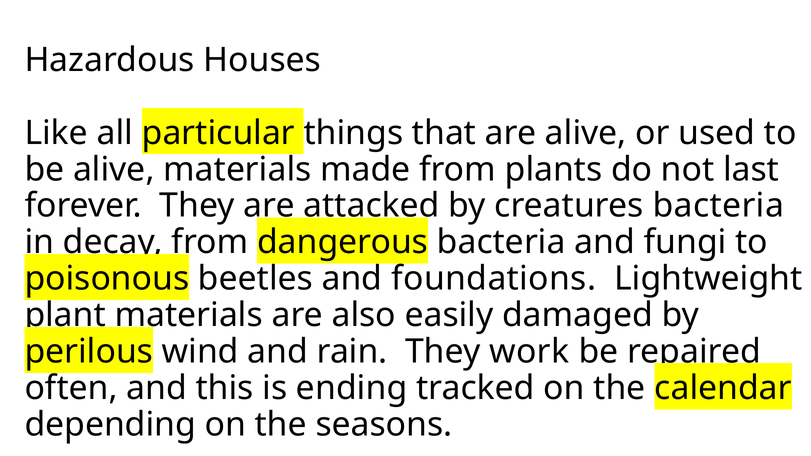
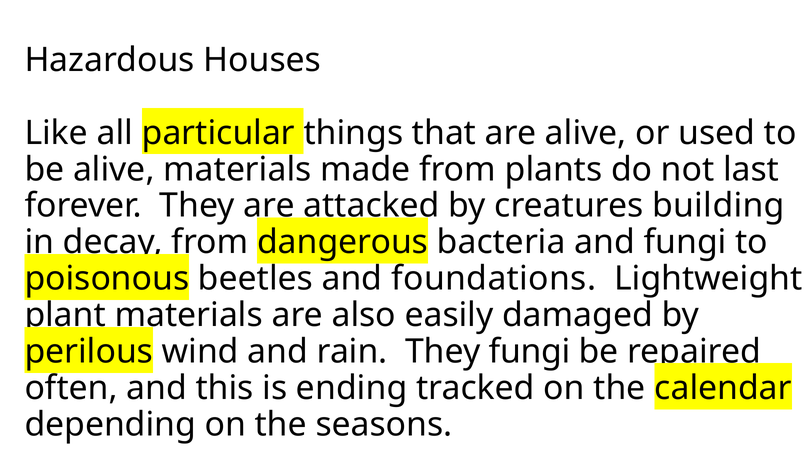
creatures bacteria: bacteria -> building
They work: work -> fungi
